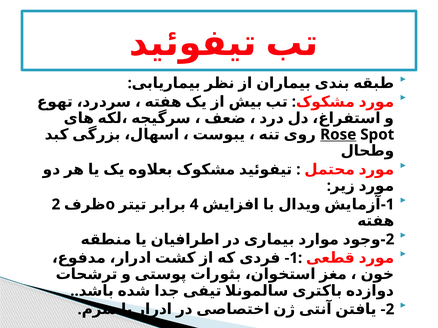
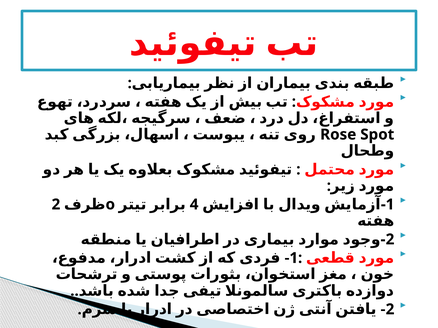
Rose underline: present -> none
